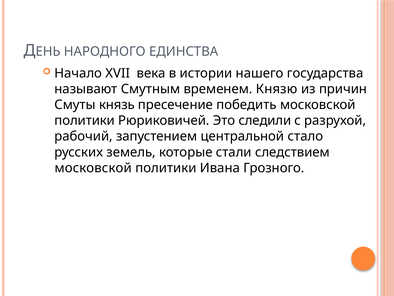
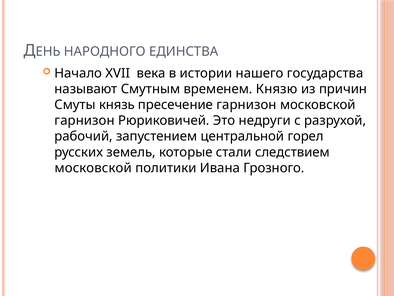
пресечение победить: победить -> гарнизон
политики at (85, 120): политики -> гарнизон
следили: следили -> недруги
стало: стало -> горел
